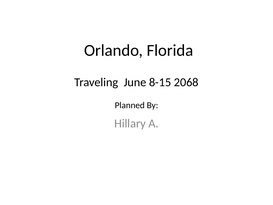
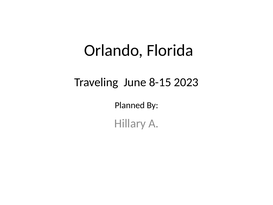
2068: 2068 -> 2023
